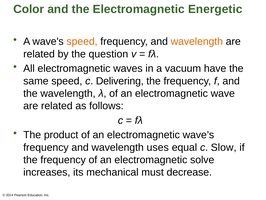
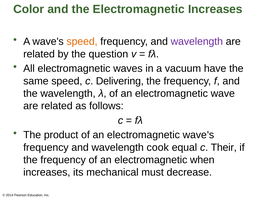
Electromagnetic Energetic: Energetic -> Increases
wavelength at (197, 41) colour: orange -> purple
uses: uses -> cook
Slow: Slow -> Their
solve: solve -> when
